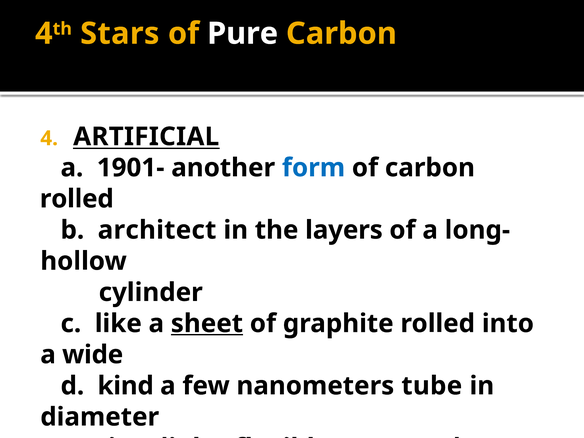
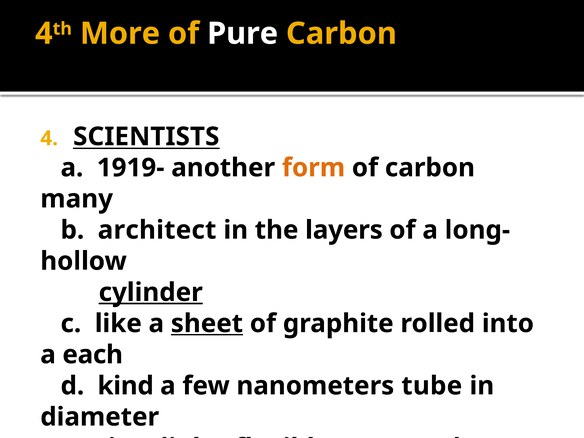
Stars: Stars -> More
ARTIFICIAL: ARTIFICIAL -> SCIENTISTS
1901-: 1901- -> 1919-
form colour: blue -> orange
rolled at (77, 199): rolled -> many
cylinder underline: none -> present
wide: wide -> each
